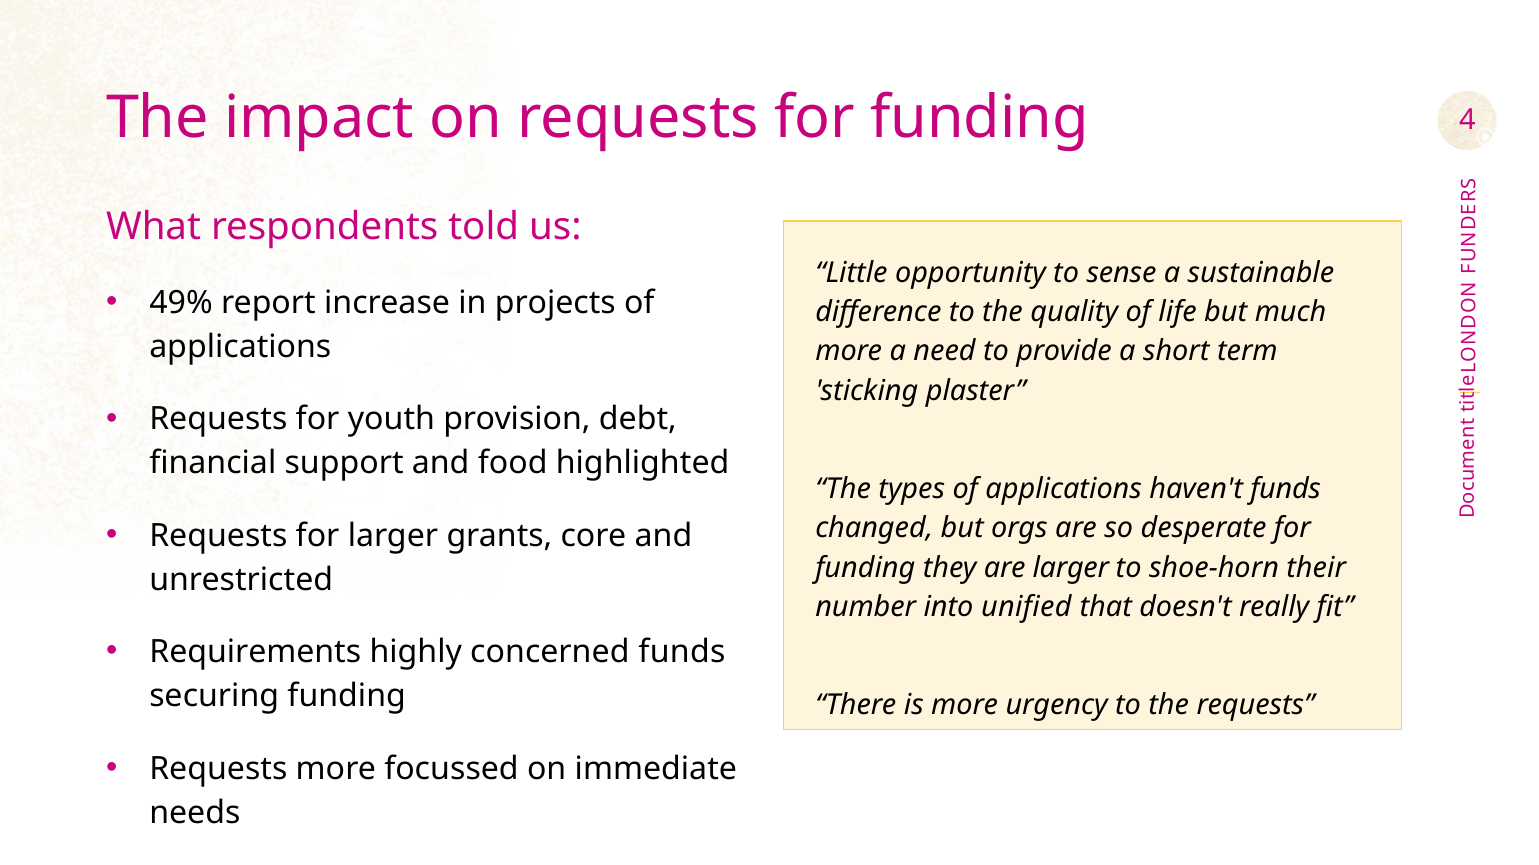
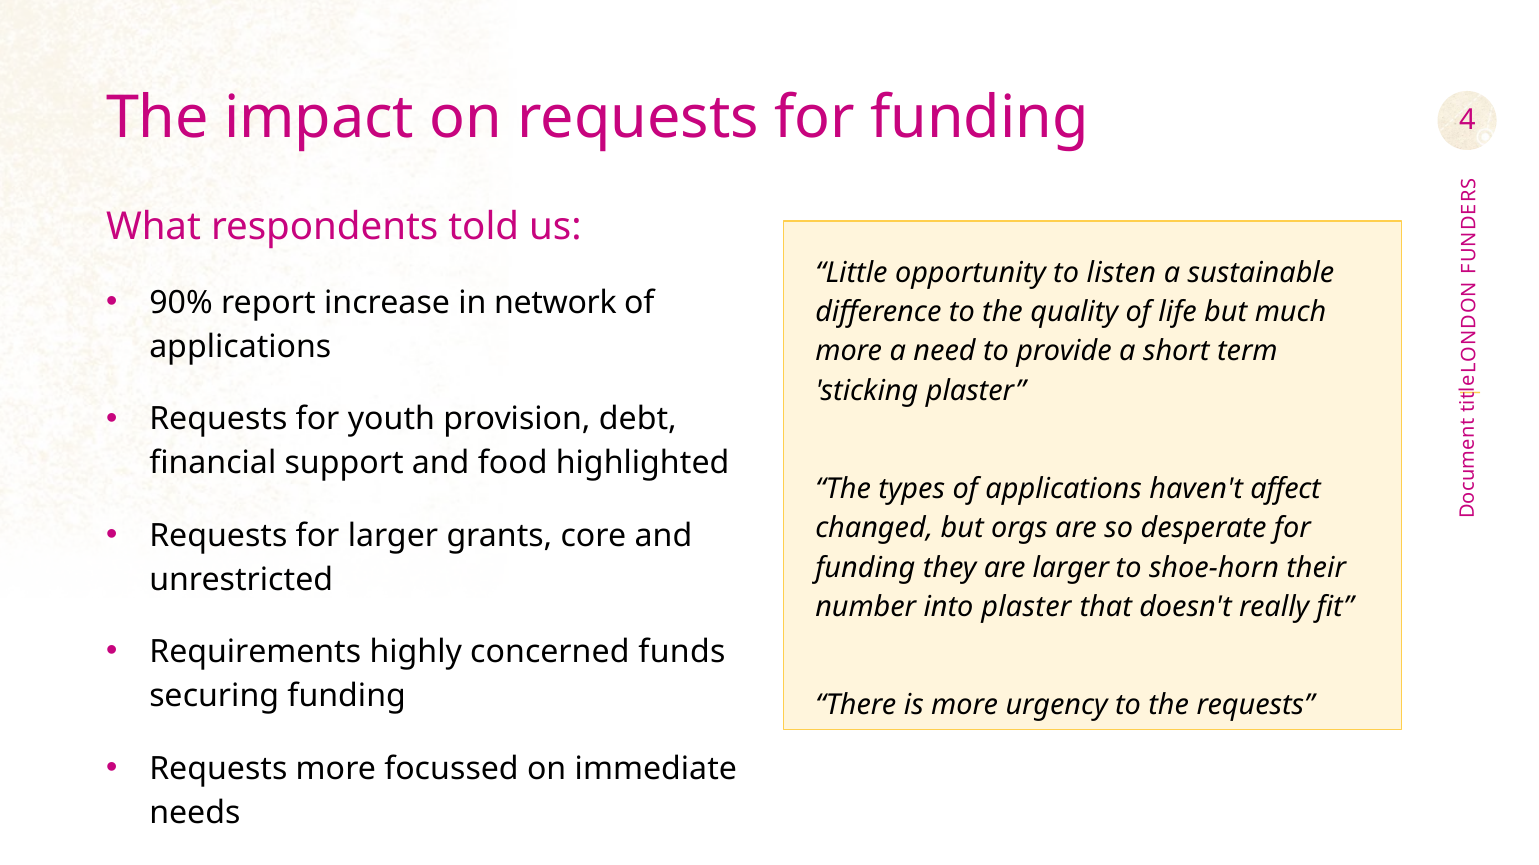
sense: sense -> listen
49%: 49% -> 90%
projects: projects -> network
haven't funds: funds -> affect
into unified: unified -> plaster
